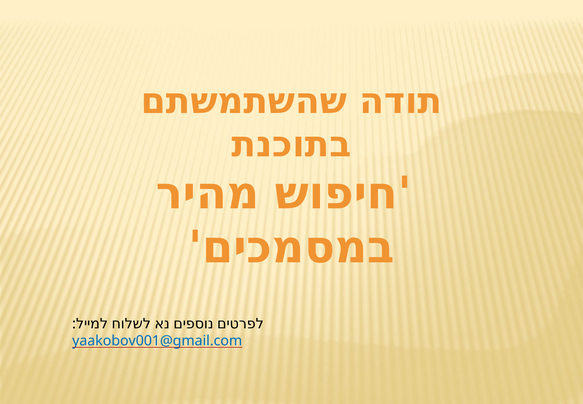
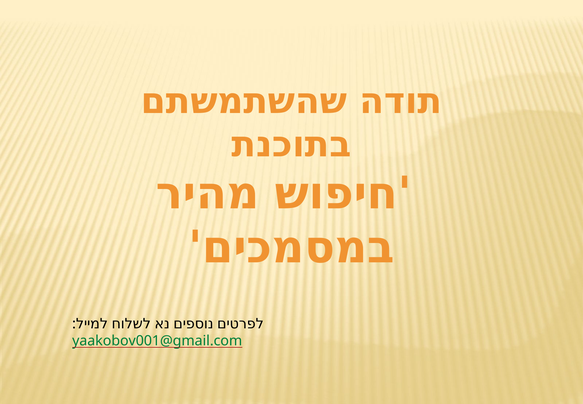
yaakobov001@gmail.com colour: blue -> green
